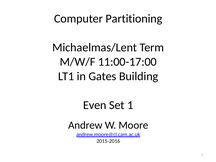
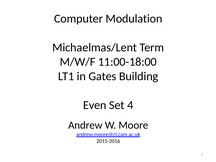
Partitioning: Partitioning -> Modulation
11:00-17:00: 11:00-17:00 -> 11:00-18:00
Set 1: 1 -> 4
